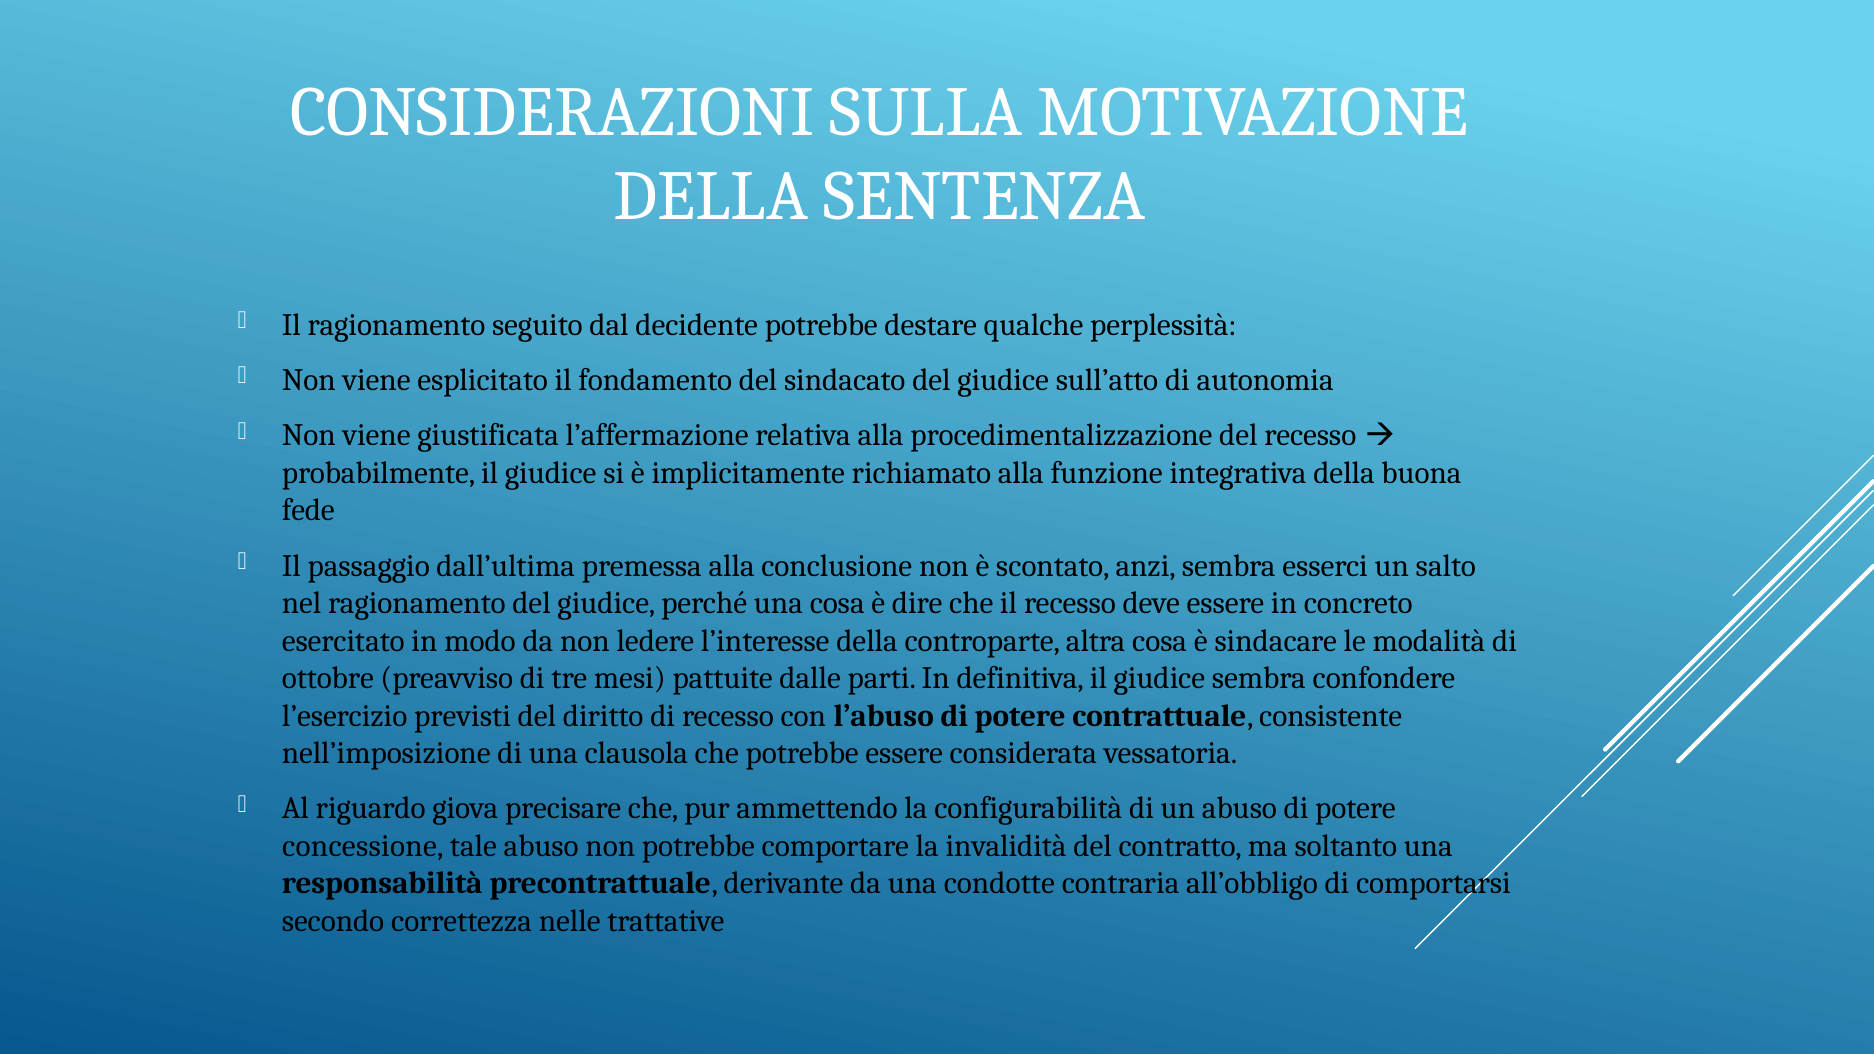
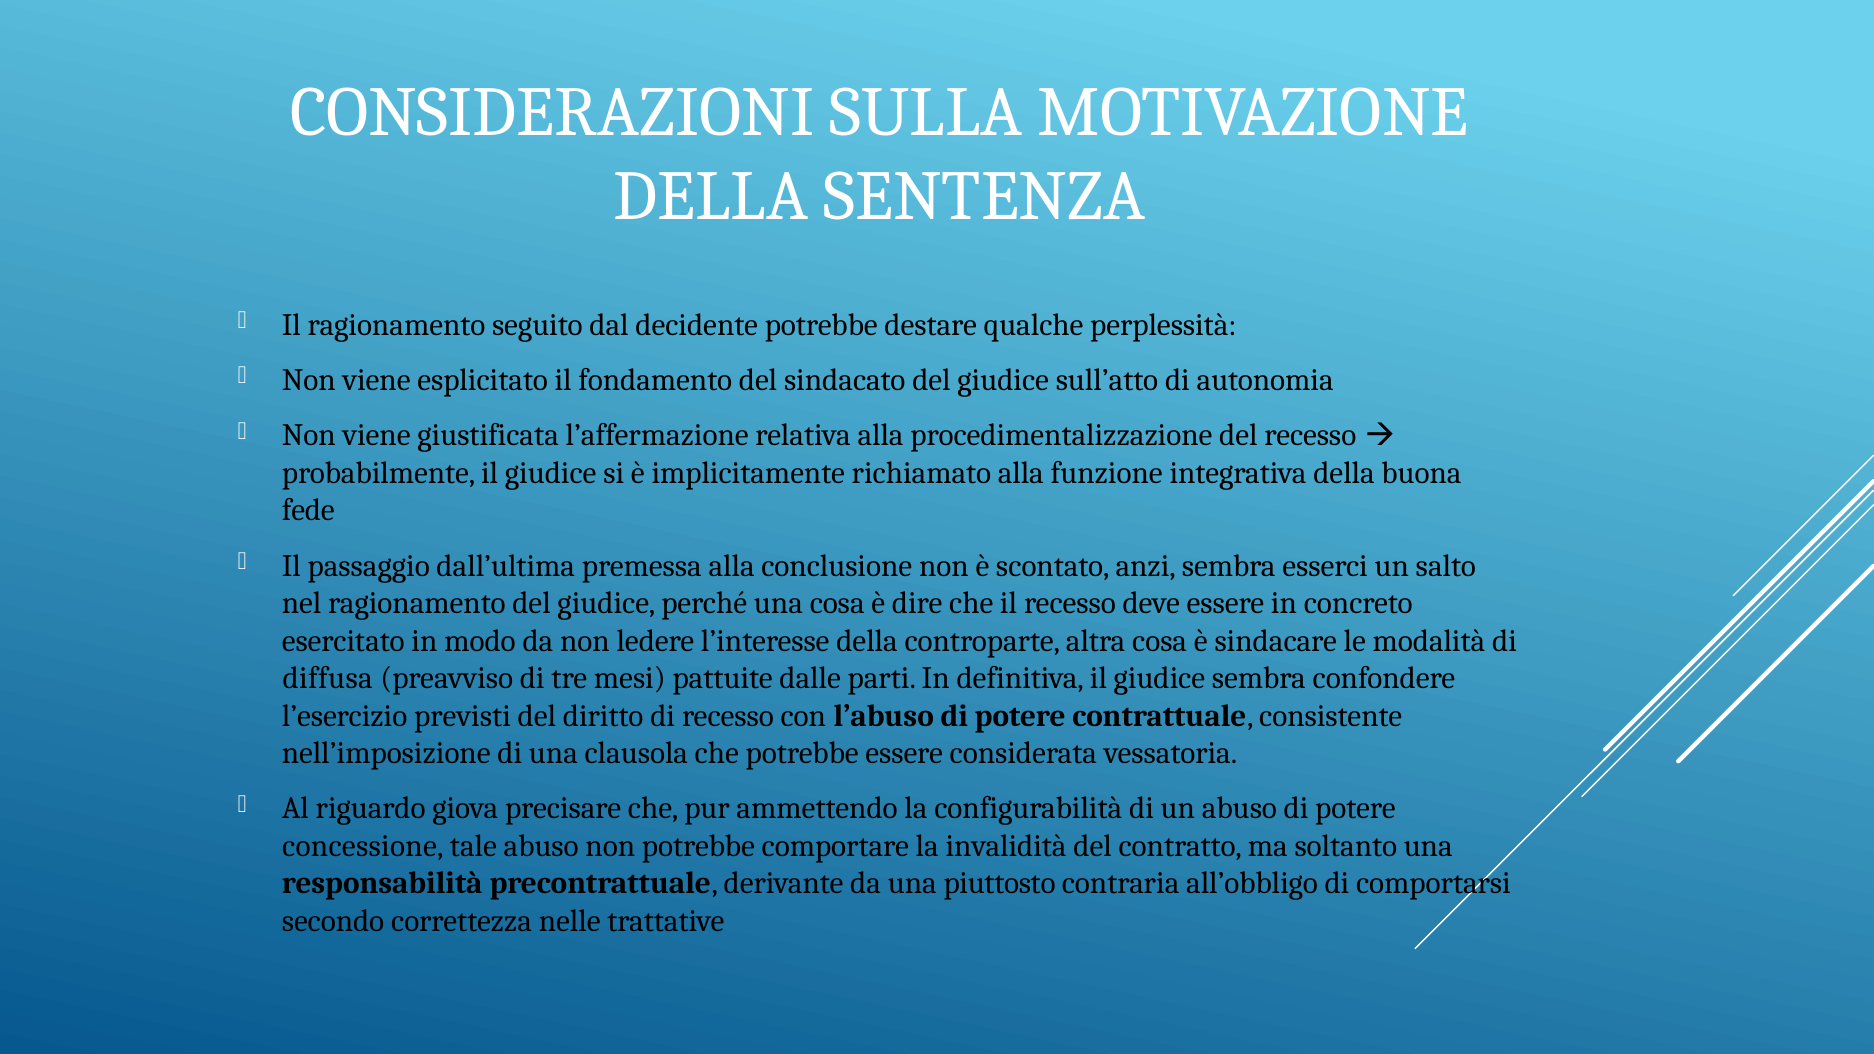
ottobre: ottobre -> diffusa
condotte: condotte -> piuttosto
